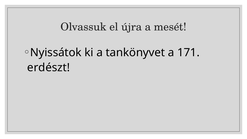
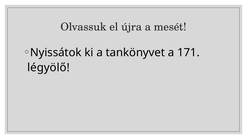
erdészt: erdészt -> légyölő
